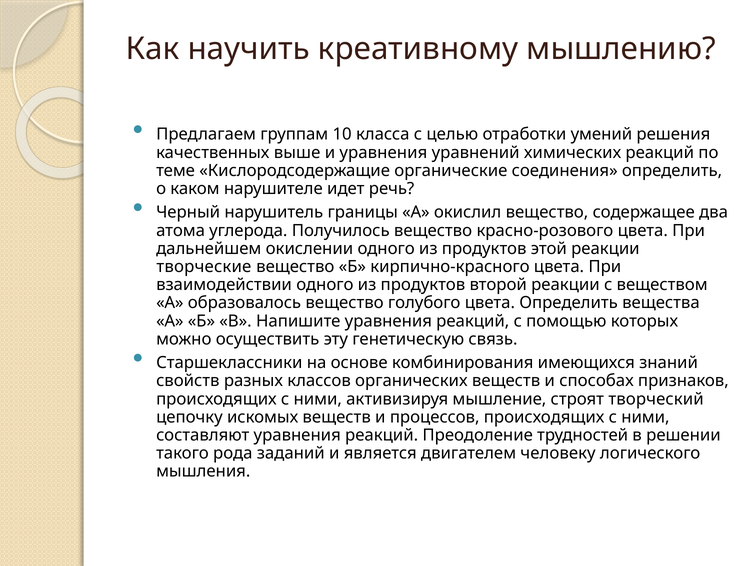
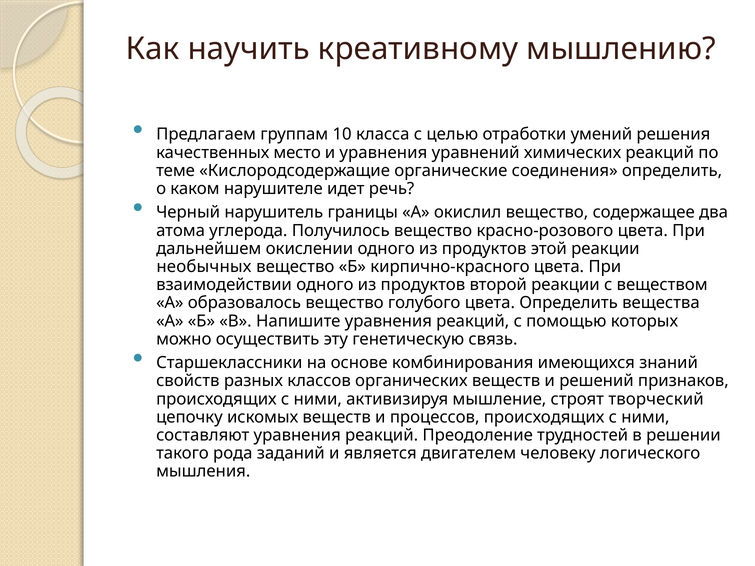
выше: выше -> место
творческие: творческие -> необычных
способах: способах -> решений
